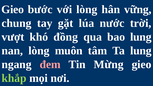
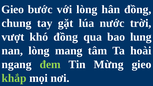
hân vững: vững -> đồng
muôn: muôn -> mang
Ta lung: lung -> hoài
đem colour: pink -> light green
